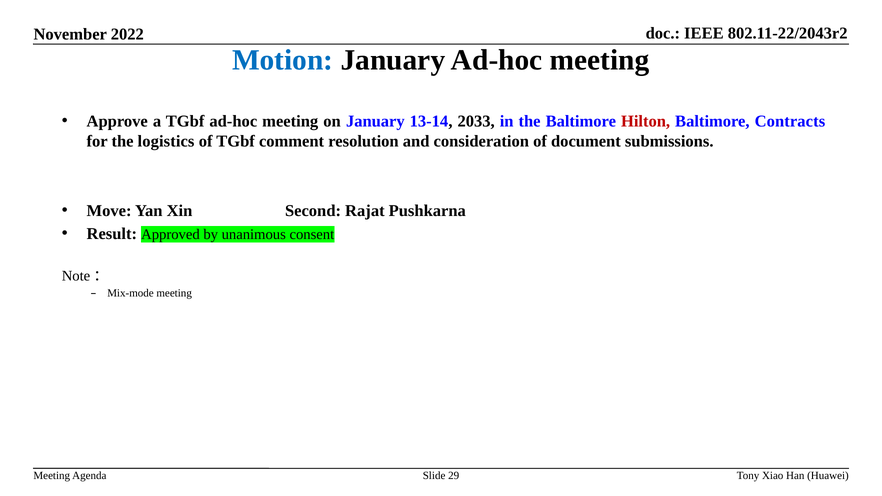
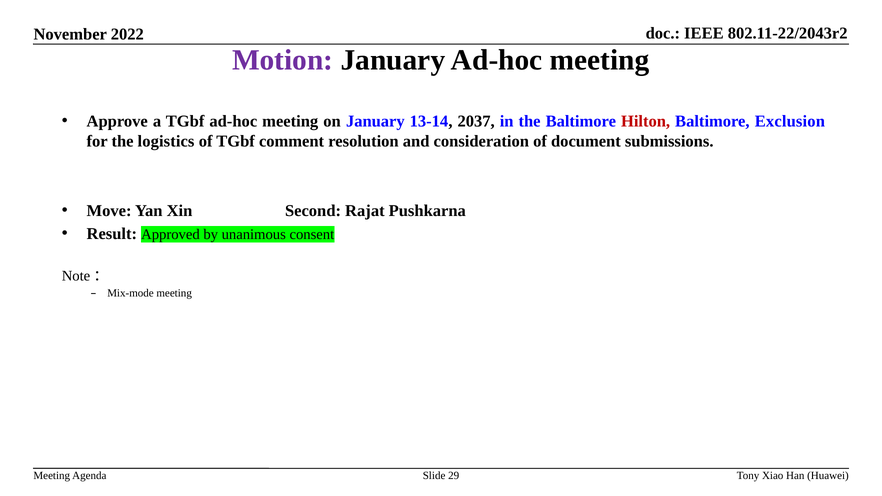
Motion colour: blue -> purple
2033: 2033 -> 2037
Contracts: Contracts -> Exclusion
